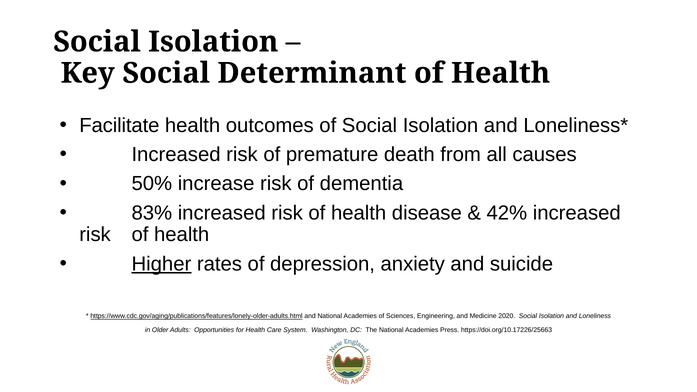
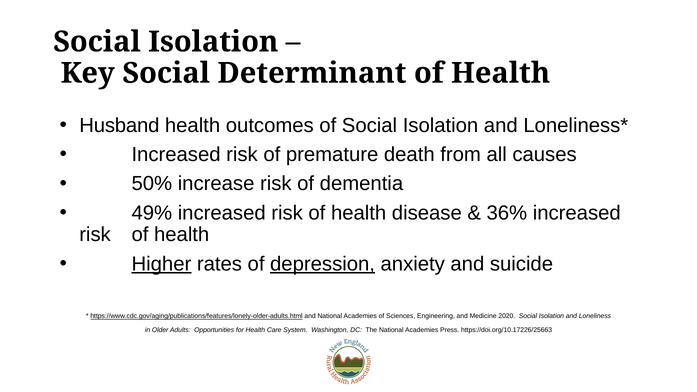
Facilitate: Facilitate -> Husband
83%: 83% -> 49%
42%: 42% -> 36%
depression underline: none -> present
